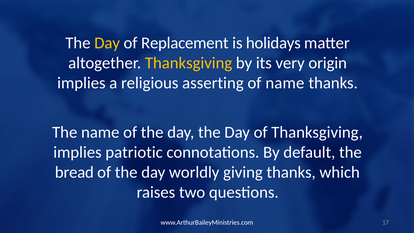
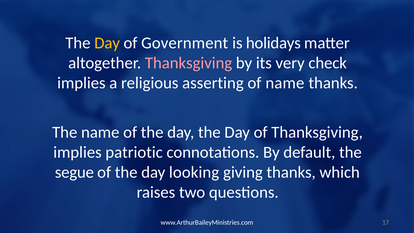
Replacement: Replacement -> Government
Thanksgiving at (189, 63) colour: yellow -> pink
origin: origin -> check
bread: bread -> segue
worldly: worldly -> looking
